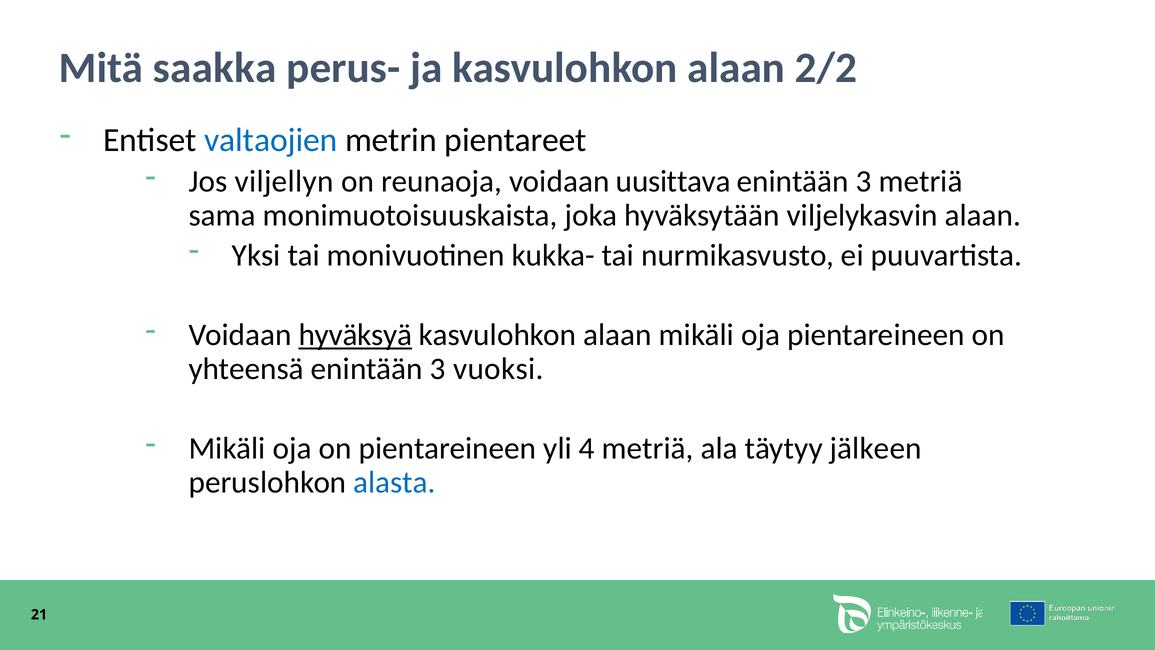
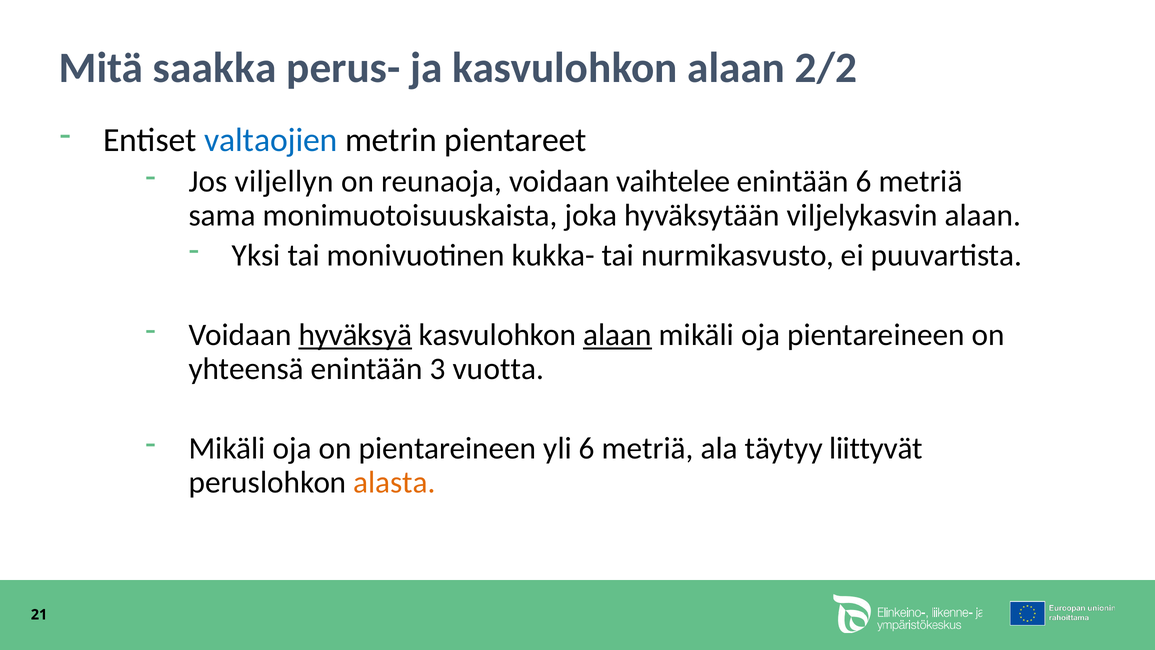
uusittava: uusittava -> vaihtelee
3 at (864, 181): 3 -> 6
alaan at (617, 335) underline: none -> present
vuoksi: vuoksi -> vuotta
yli 4: 4 -> 6
jälkeen: jälkeen -> liittyvät
alasta colour: blue -> orange
